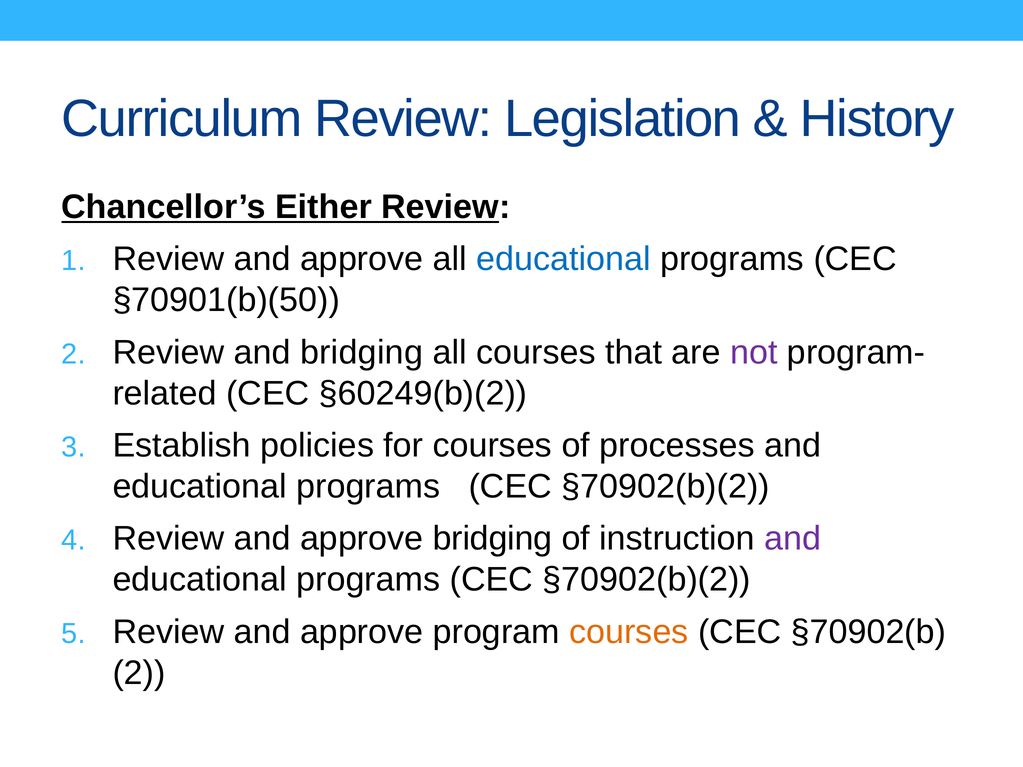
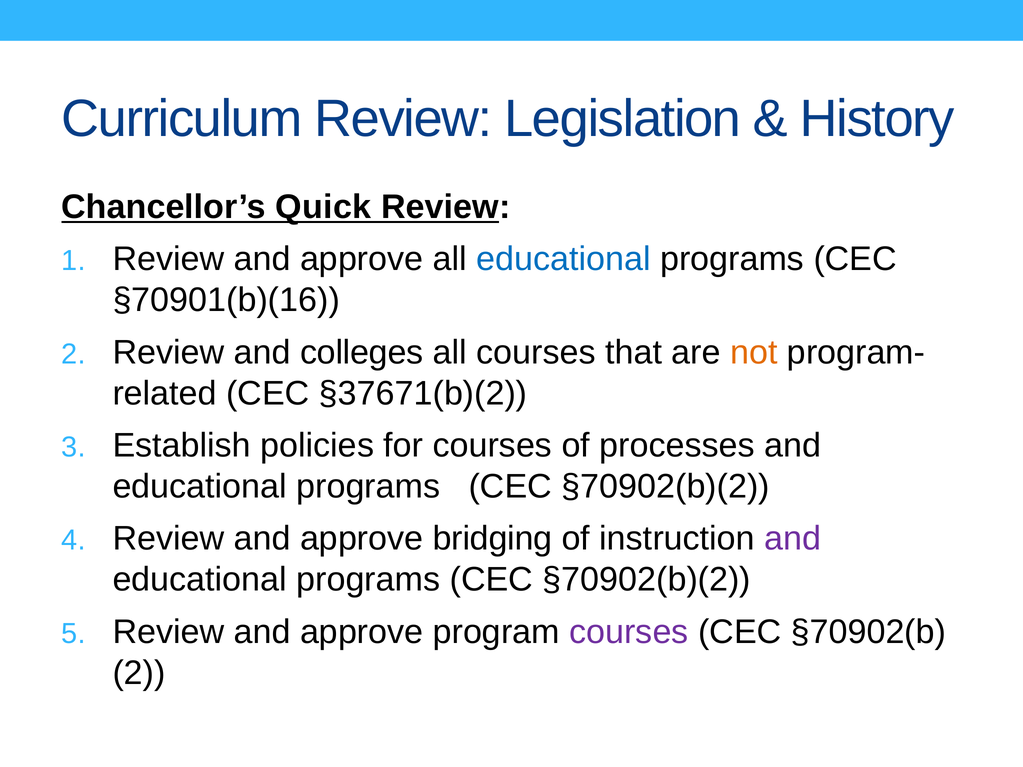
Either: Either -> Quick
§70901(b)(50: §70901(b)(50 -> §70901(b)(16
and bridging: bridging -> colleges
not colour: purple -> orange
§60249(b)(2: §60249(b)(2 -> §37671(b)(2
courses at (629, 632) colour: orange -> purple
